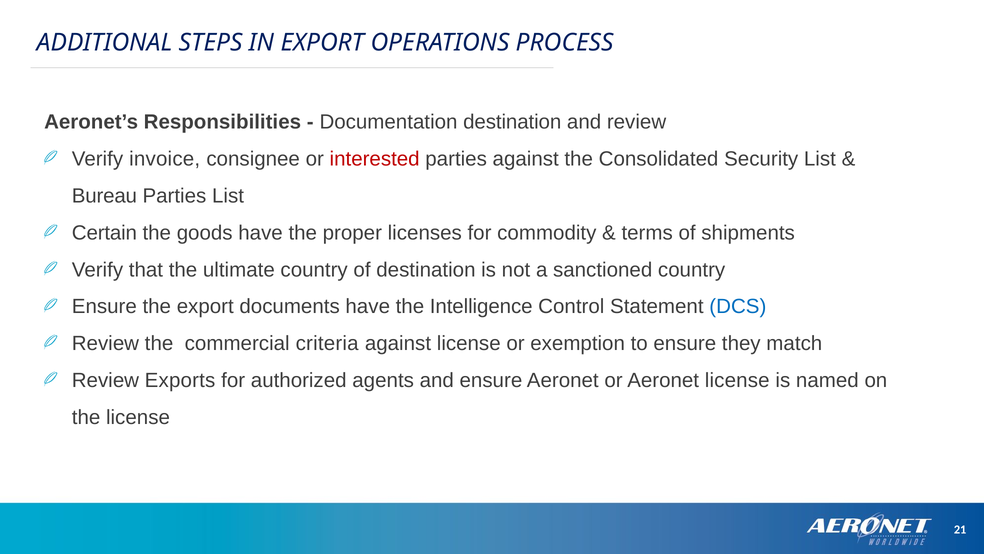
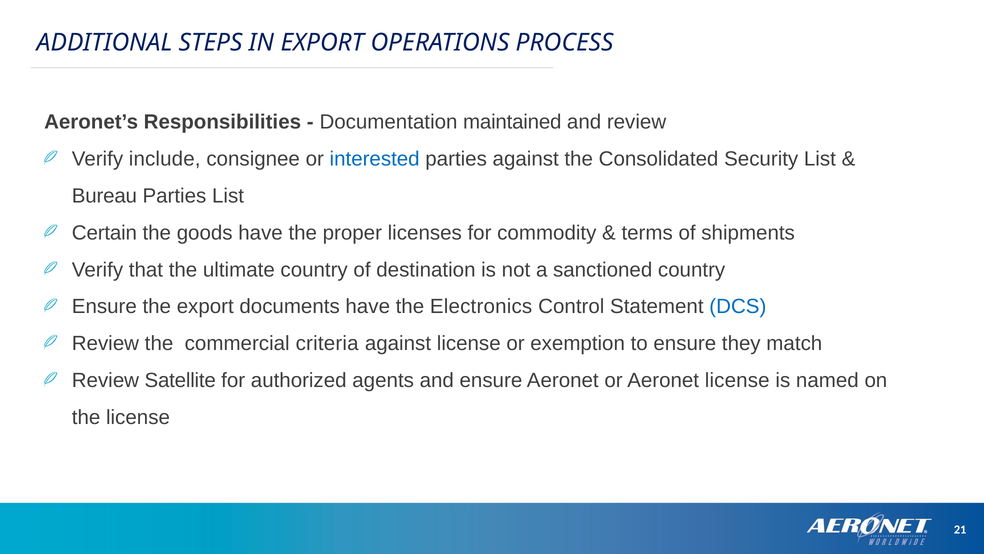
Documentation destination: destination -> maintained
invoice: invoice -> include
interested colour: red -> blue
Intelligence: Intelligence -> Electronics
Exports: Exports -> Satellite
